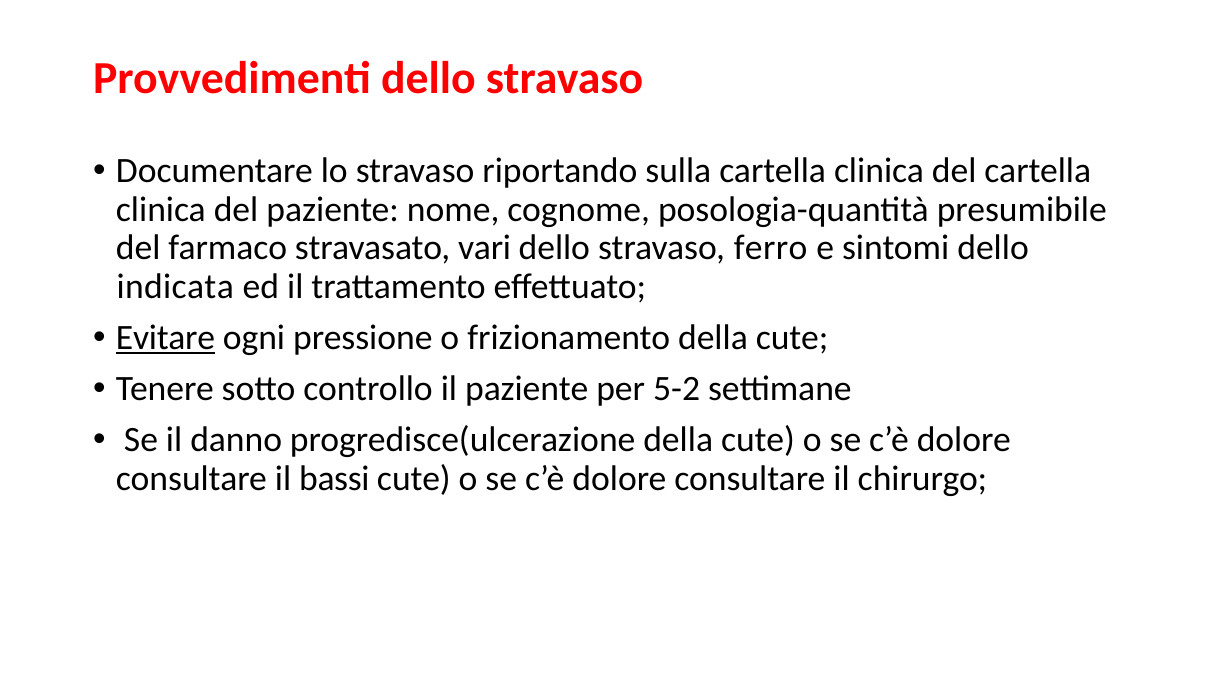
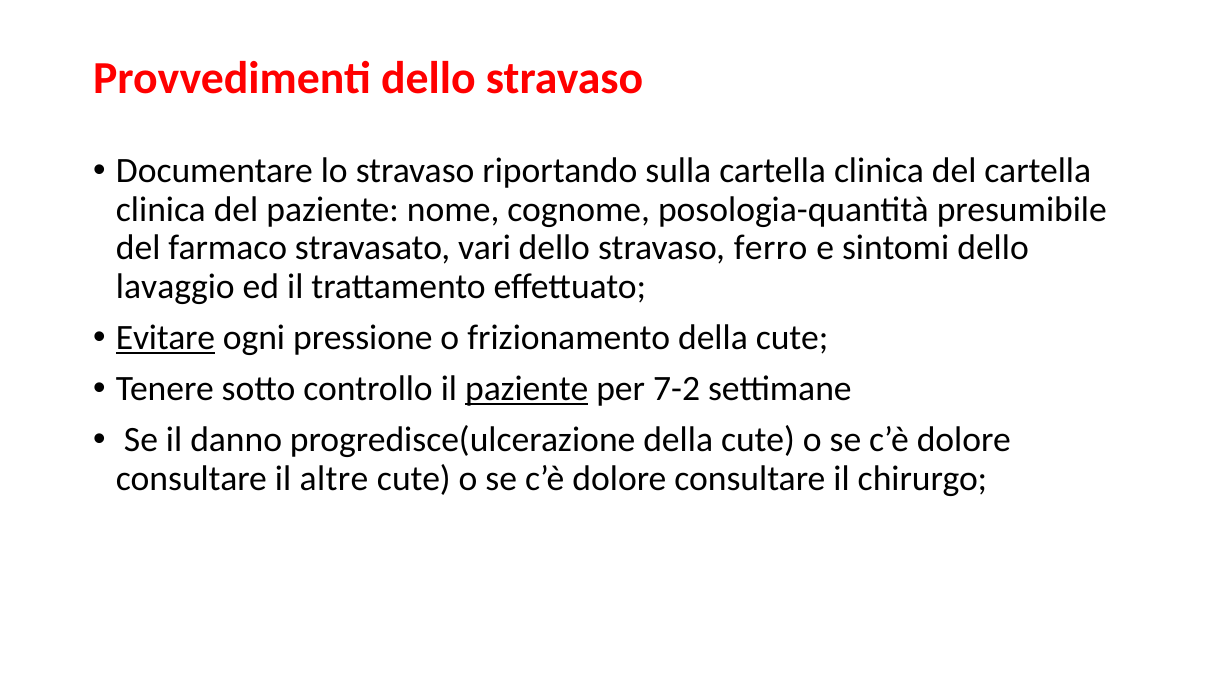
indicata: indicata -> lavaggio
paziente at (527, 389) underline: none -> present
5-2: 5-2 -> 7-2
bassi: bassi -> altre
